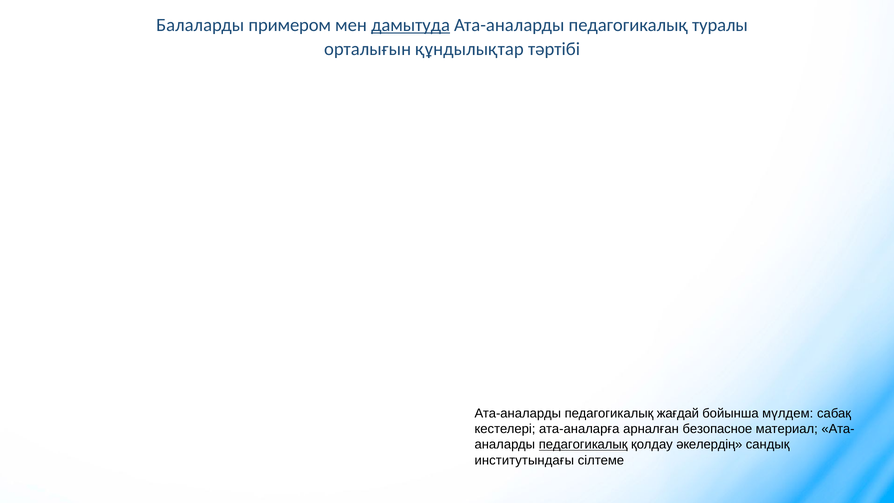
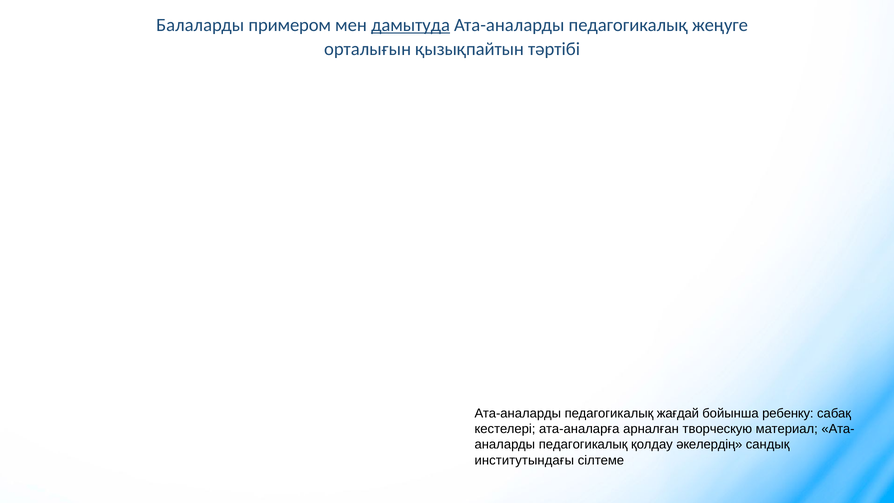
туралы: туралы -> жеңуге
құндылықтар: құндылықтар -> қызықпайтын
мүлдем: мүлдем -> ребенку
безопасное: безопасное -> творческую
педагогикалық at (583, 444) underline: present -> none
